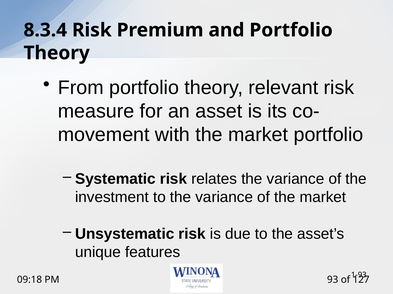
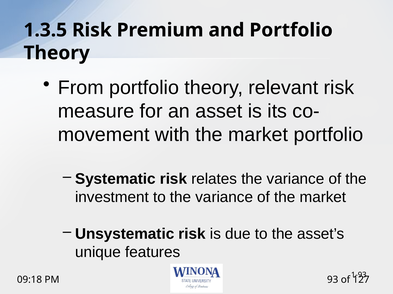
8.3.4: 8.3.4 -> 1.3.5
